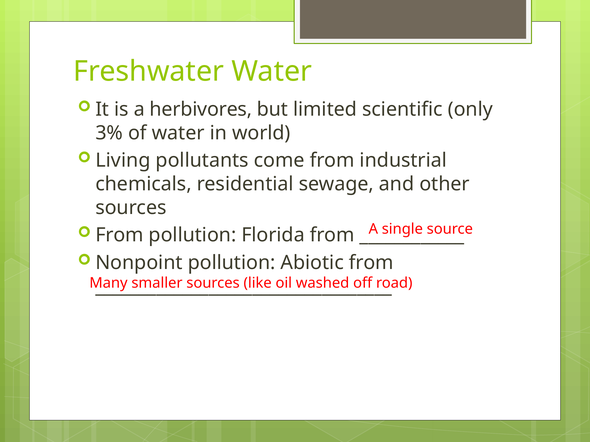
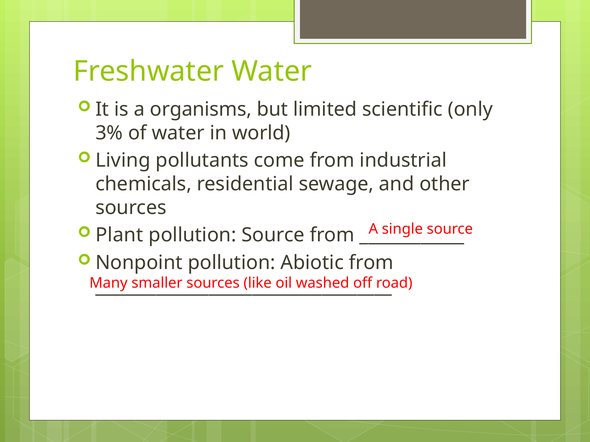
herbivores: herbivores -> organisms
From at (119, 235): From -> Plant
pollution Florida: Florida -> Source
